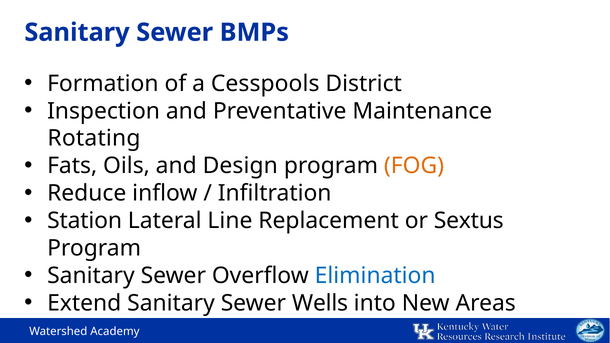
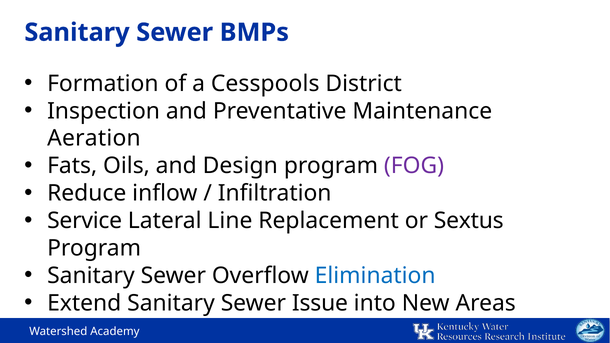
Rotating: Rotating -> Aeration
FOG colour: orange -> purple
Station: Station -> Service
Wells: Wells -> Issue
